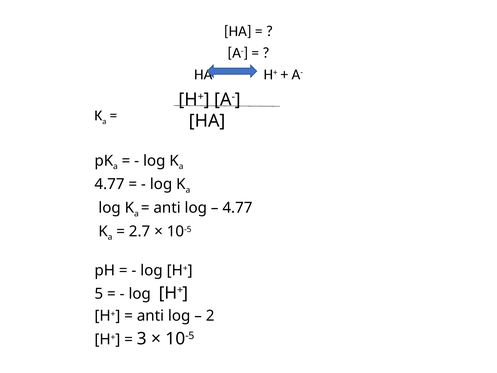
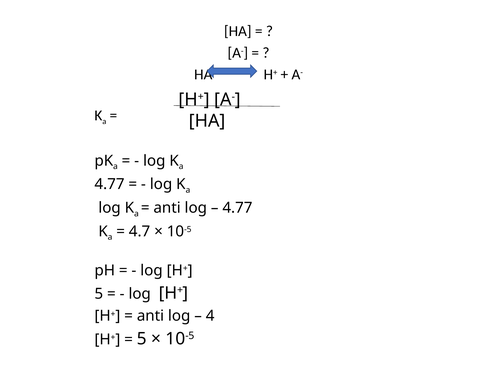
2.7: 2.7 -> 4.7
2: 2 -> 4
3 at (142, 338): 3 -> 5
